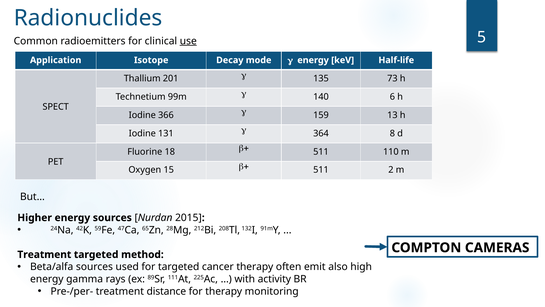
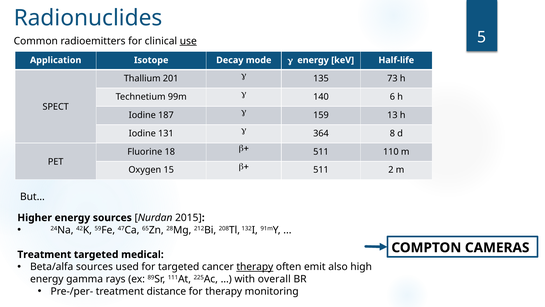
366: 366 -> 187
method: method -> medical
therapy at (255, 266) underline: none -> present
activity: activity -> overall
